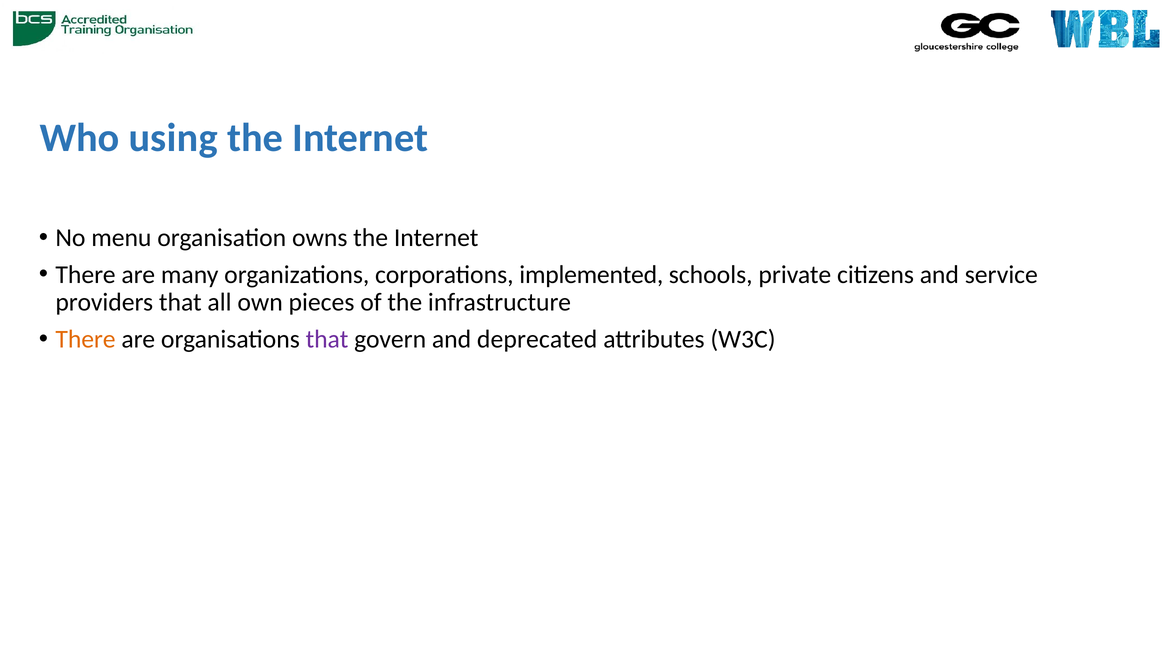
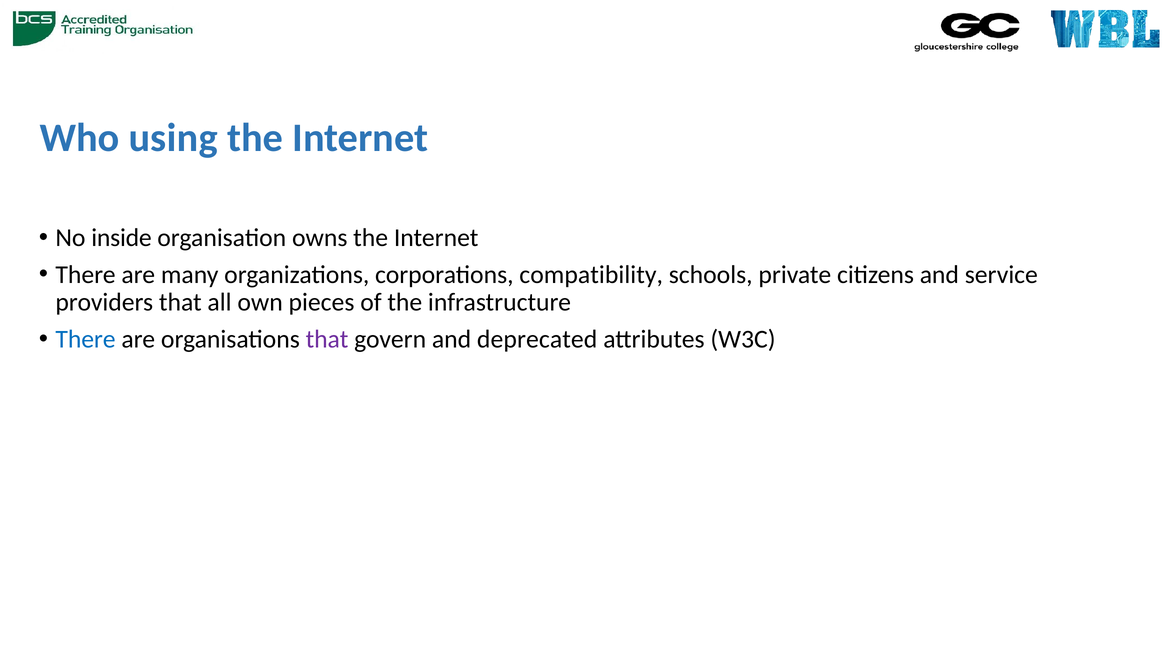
menu: menu -> inside
implemented: implemented -> compatibility
There at (86, 339) colour: orange -> blue
